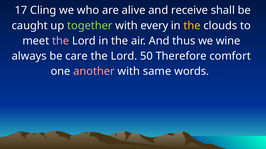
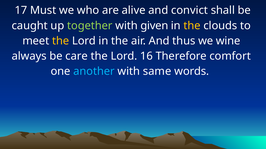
Cling: Cling -> Must
receive: receive -> convict
every: every -> given
the at (61, 41) colour: pink -> yellow
50: 50 -> 16
another colour: pink -> light blue
